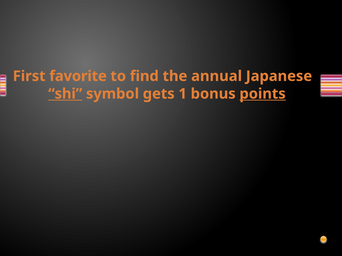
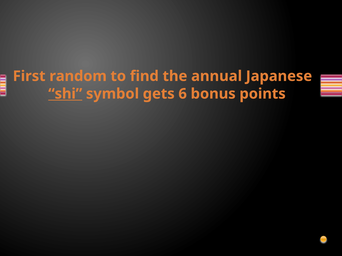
favorite: favorite -> random
1: 1 -> 6
points underline: present -> none
